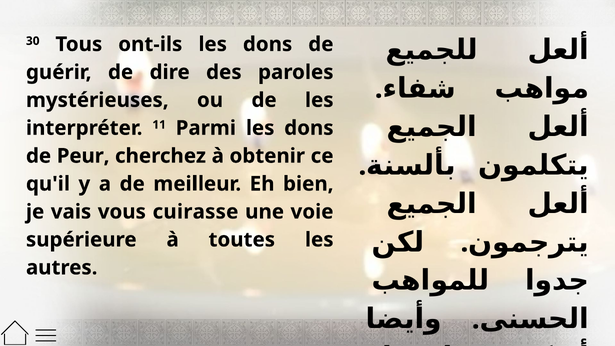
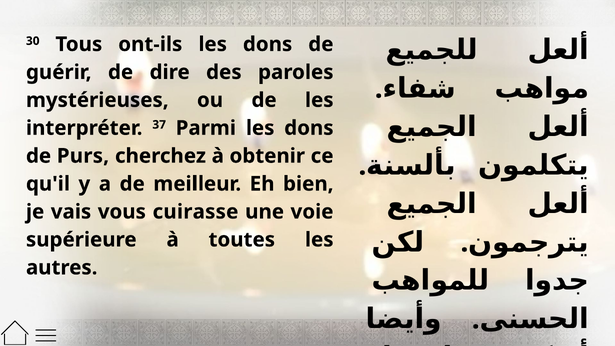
11: 11 -> 37
Peur: Peur -> Purs
